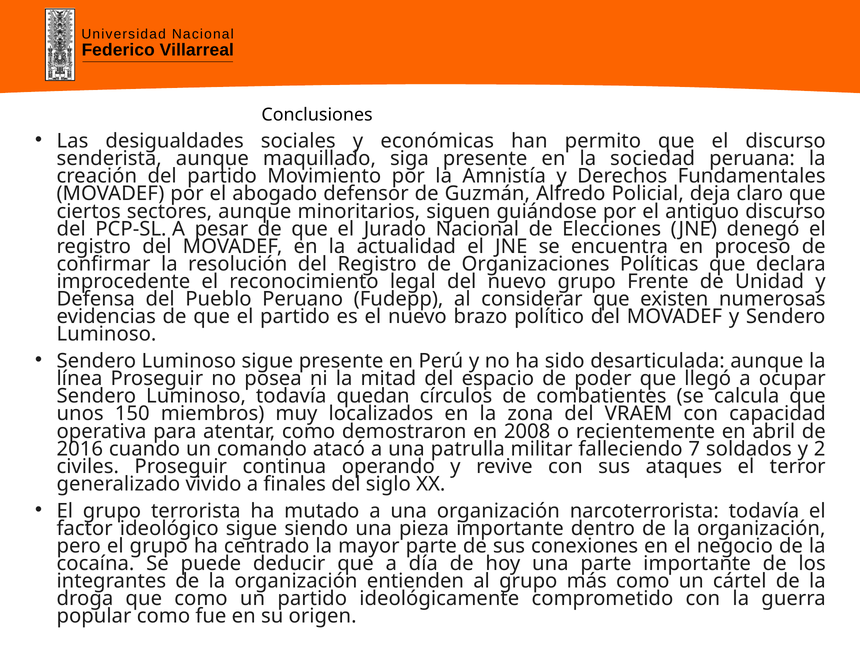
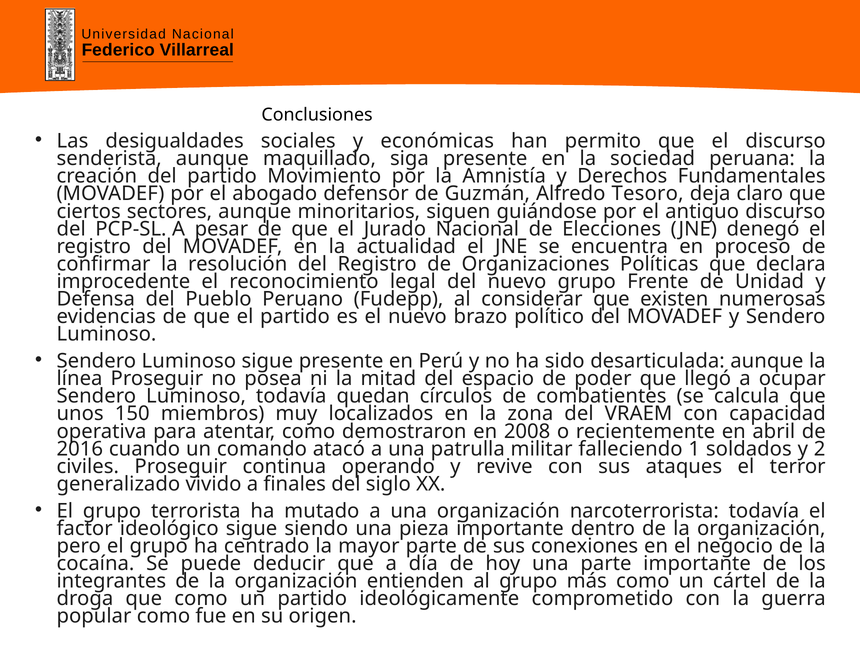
Policial: Policial -> Tesoro
7: 7 -> 1
